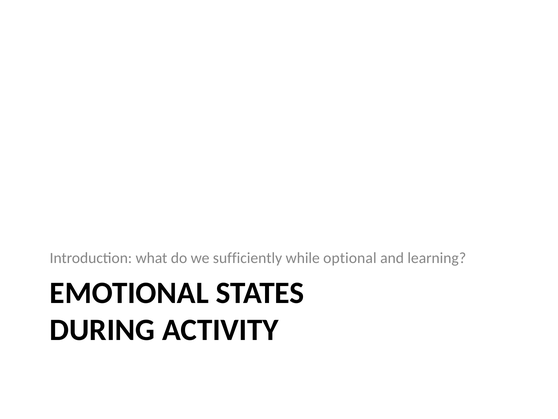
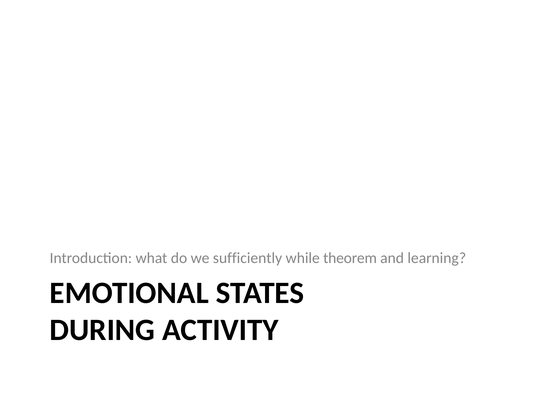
optional: optional -> theorem
